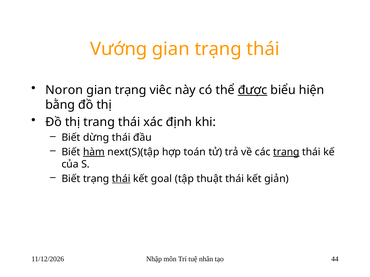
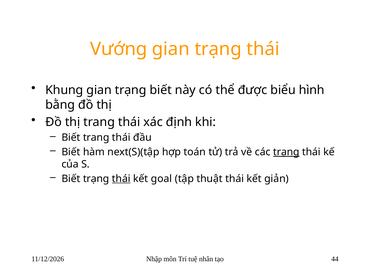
Noron: Noron -> Khung
trạng viêc: viêc -> biết
được underline: present -> none
hiện: hiện -> hình
Biết dừng: dừng -> trang
hàm underline: present -> none
